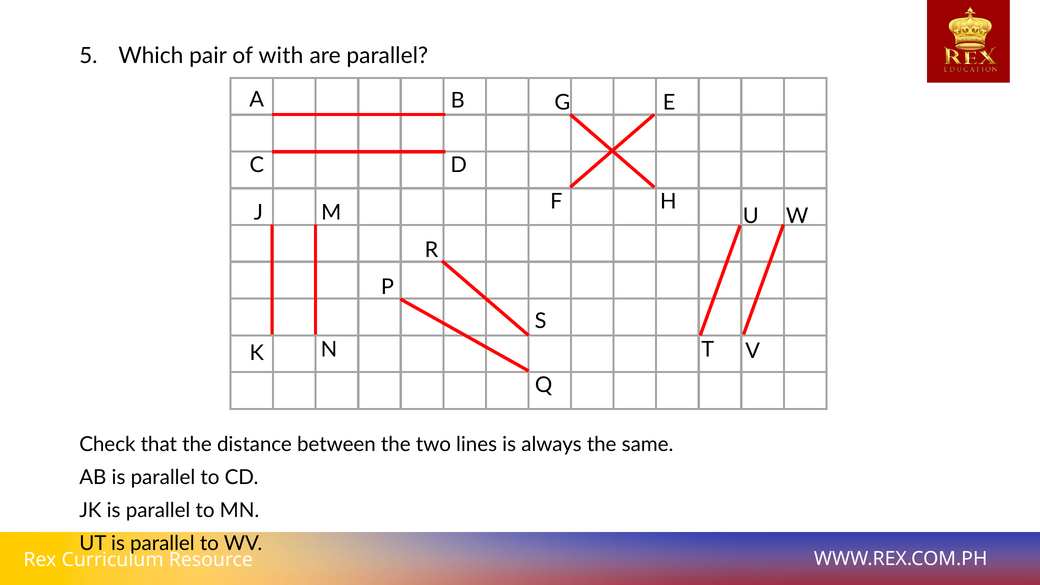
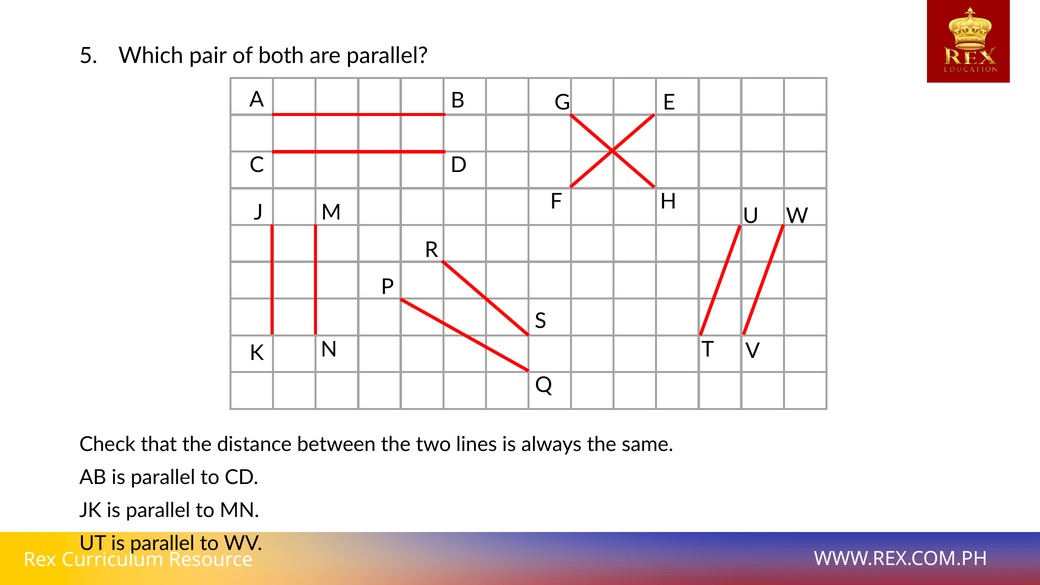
with: with -> both
